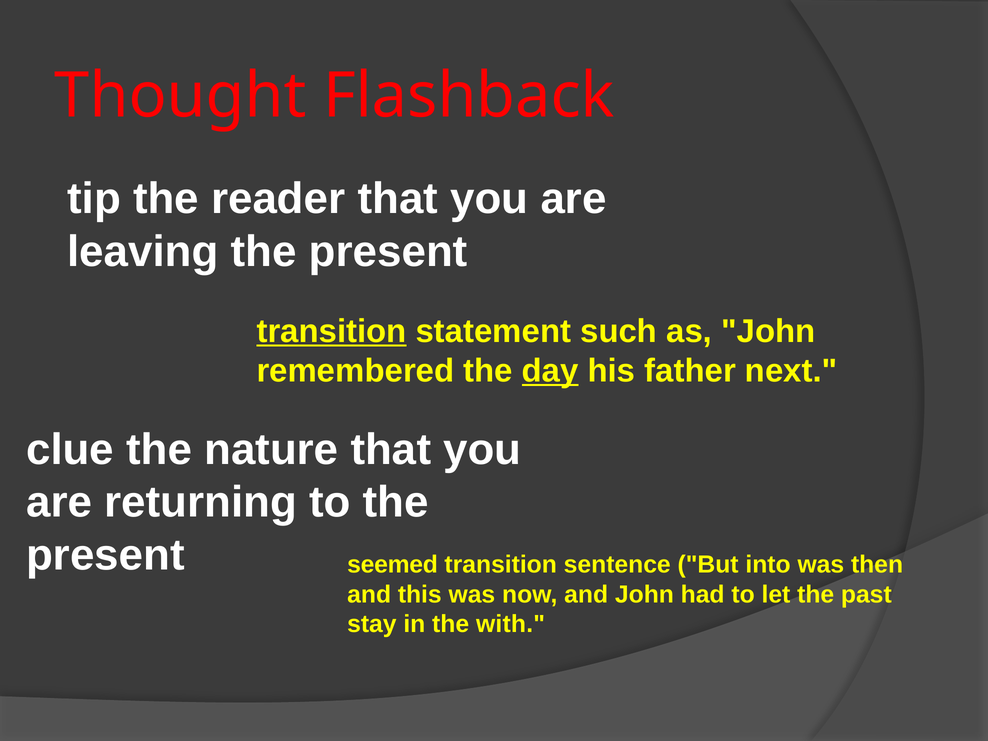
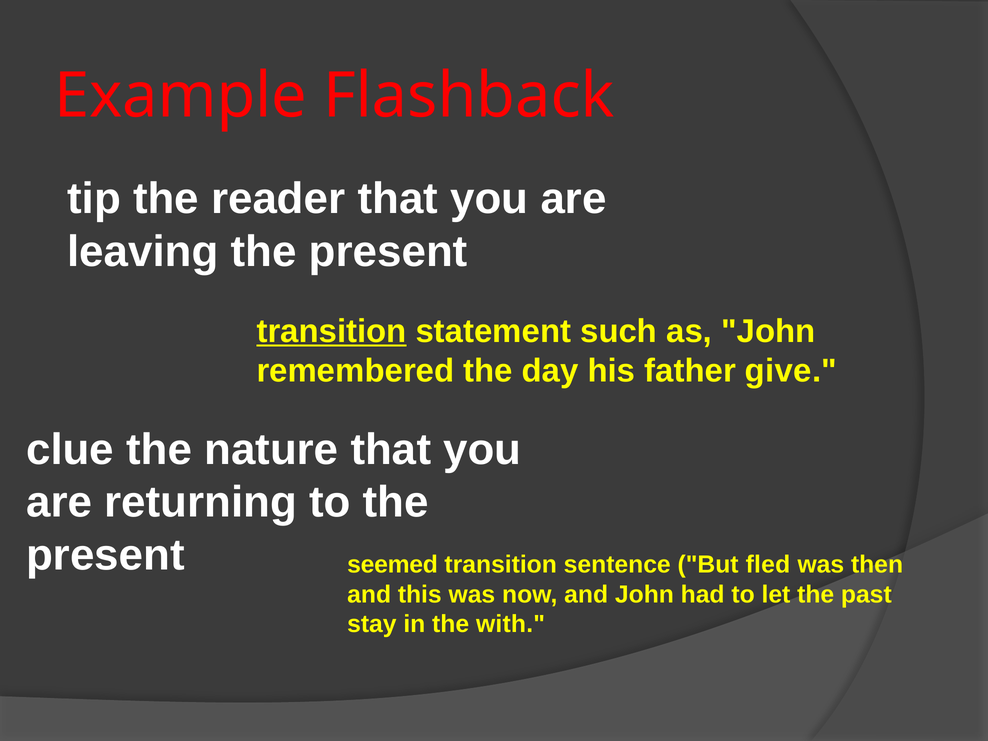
Thought: Thought -> Example
day underline: present -> none
next: next -> give
into: into -> fled
